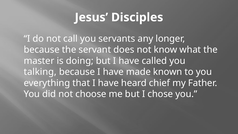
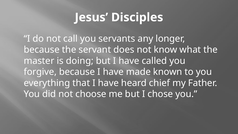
talking: talking -> forgive
